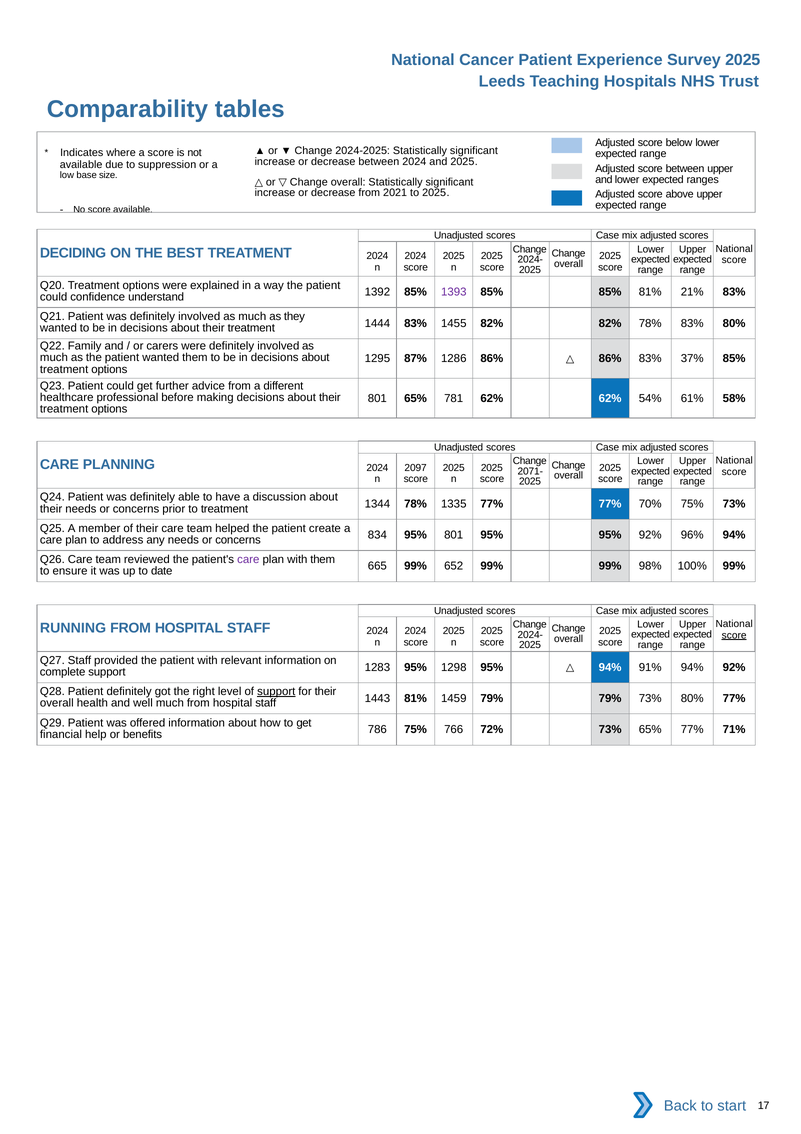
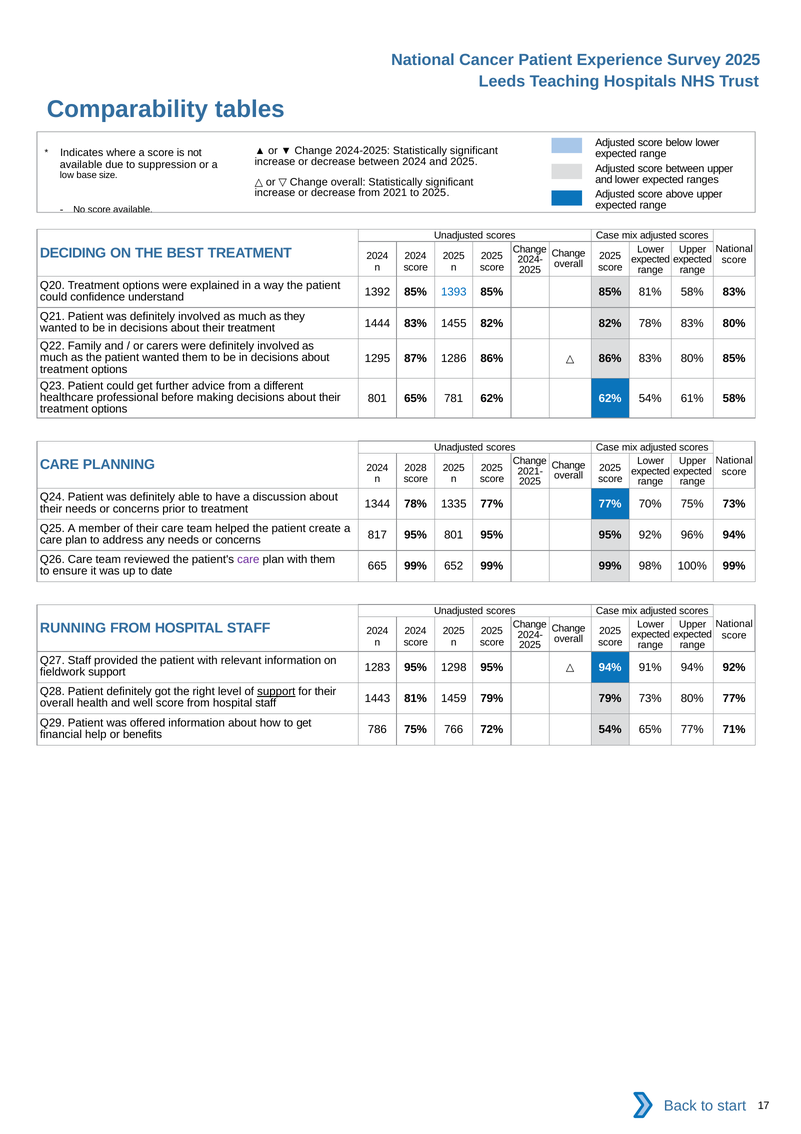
1393 colour: purple -> blue
81% 21%: 21% -> 58%
86% 83% 37%: 37% -> 80%
2097: 2097 -> 2028
2071-: 2071- -> 2021-
834: 834 -> 817
score at (734, 635) underline: present -> none
complete: complete -> fieldwork
well much: much -> score
72% 73%: 73% -> 54%
